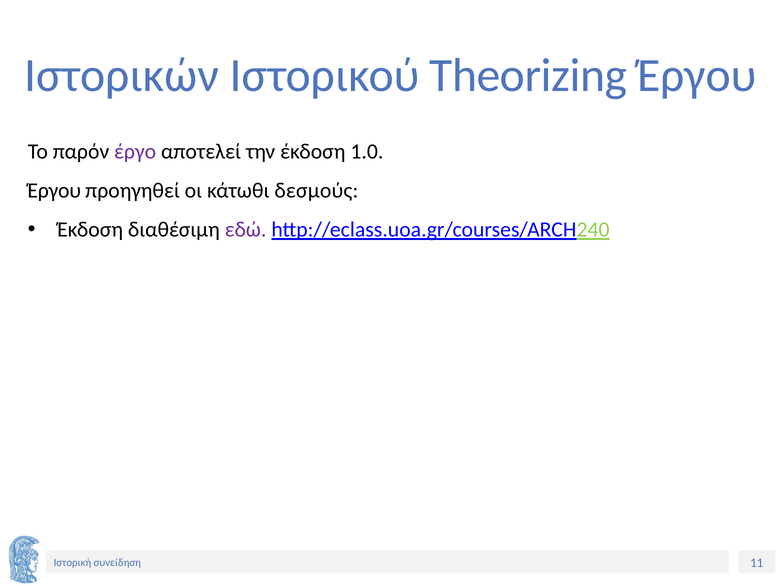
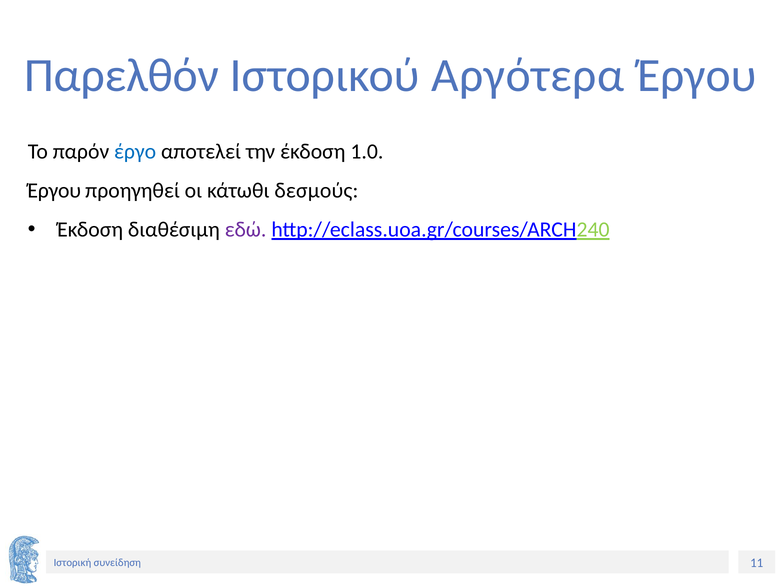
Ιστορικών: Ιστορικών -> Παρελθόν
Theorizing: Theorizing -> Αργότερα
έργο colour: purple -> blue
